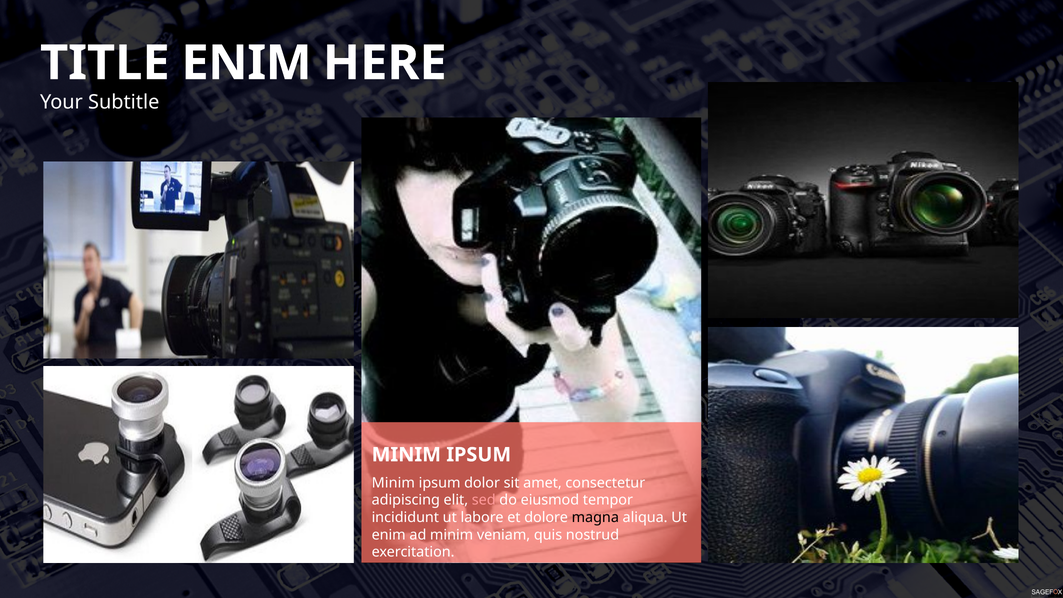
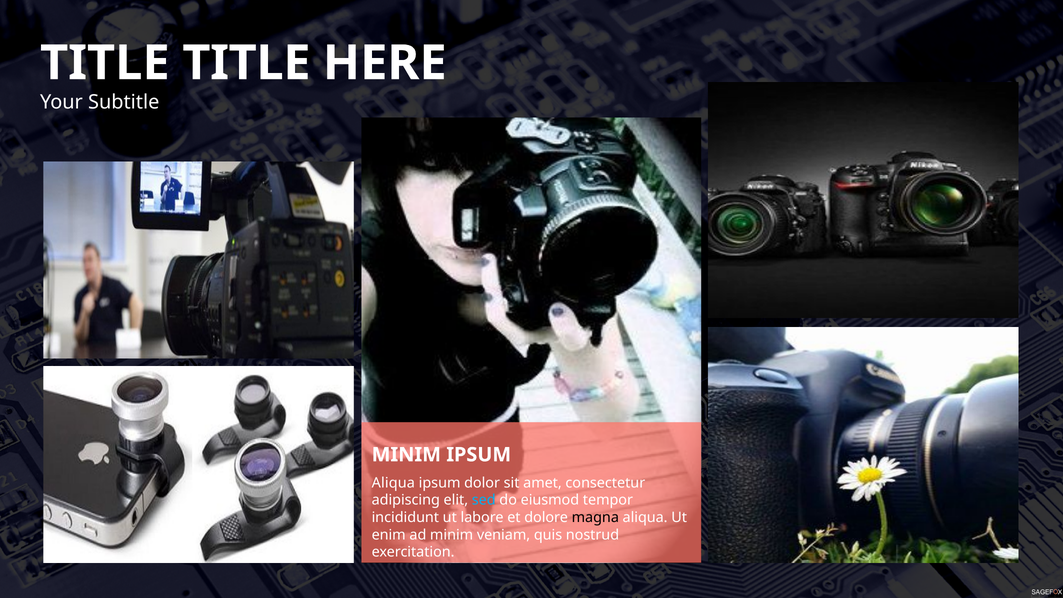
ENIM at (247, 63): ENIM -> TITLE
Minim at (393, 483): Minim -> Aliqua
sed colour: pink -> light blue
